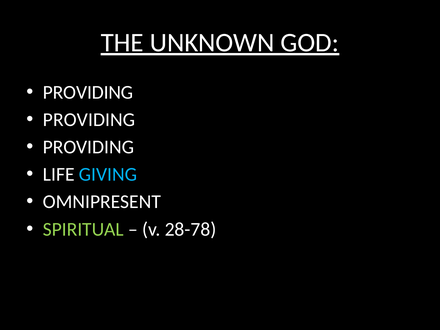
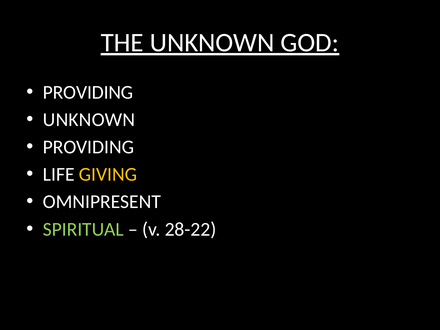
PROVIDING at (89, 120): PROVIDING -> UNKNOWN
GIVING colour: light blue -> yellow
28-78: 28-78 -> 28-22
